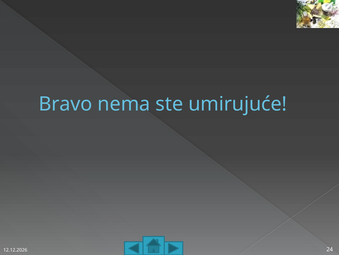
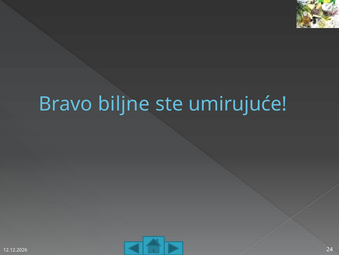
nema: nema -> biljne
